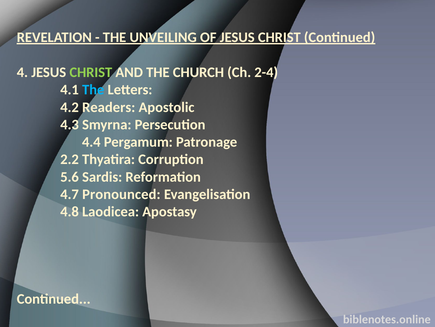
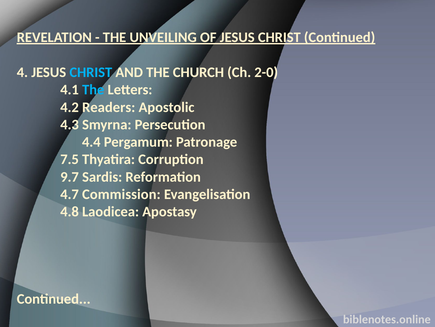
CHRIST at (91, 72) colour: light green -> light blue
2-4: 2-4 -> 2-0
2.2: 2.2 -> 7.5
5.6: 5.6 -> 9.7
Pronounced: Pronounced -> Commission
